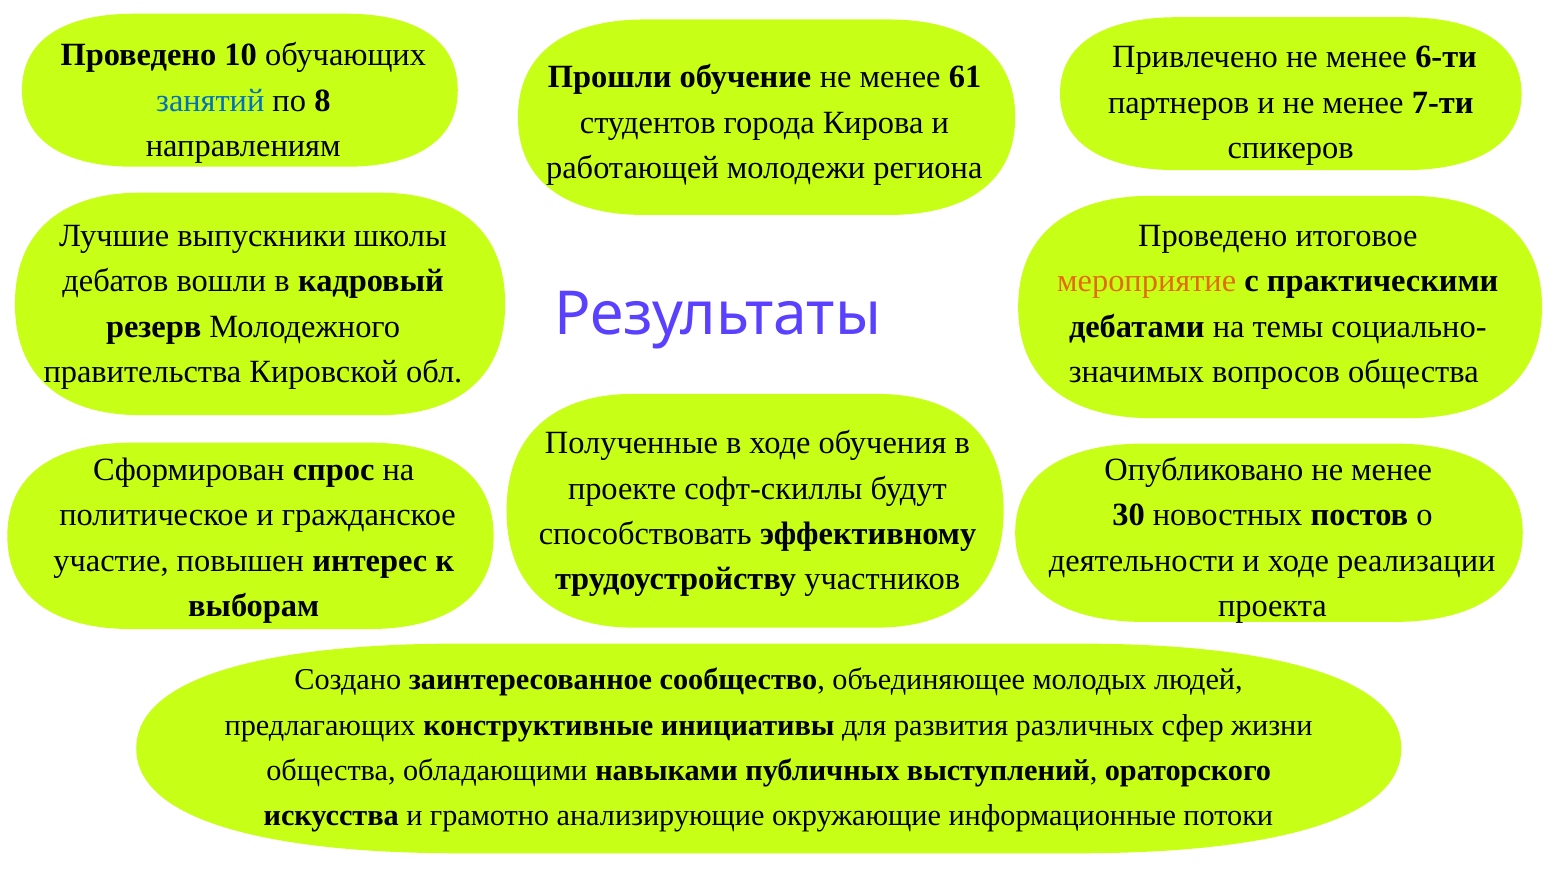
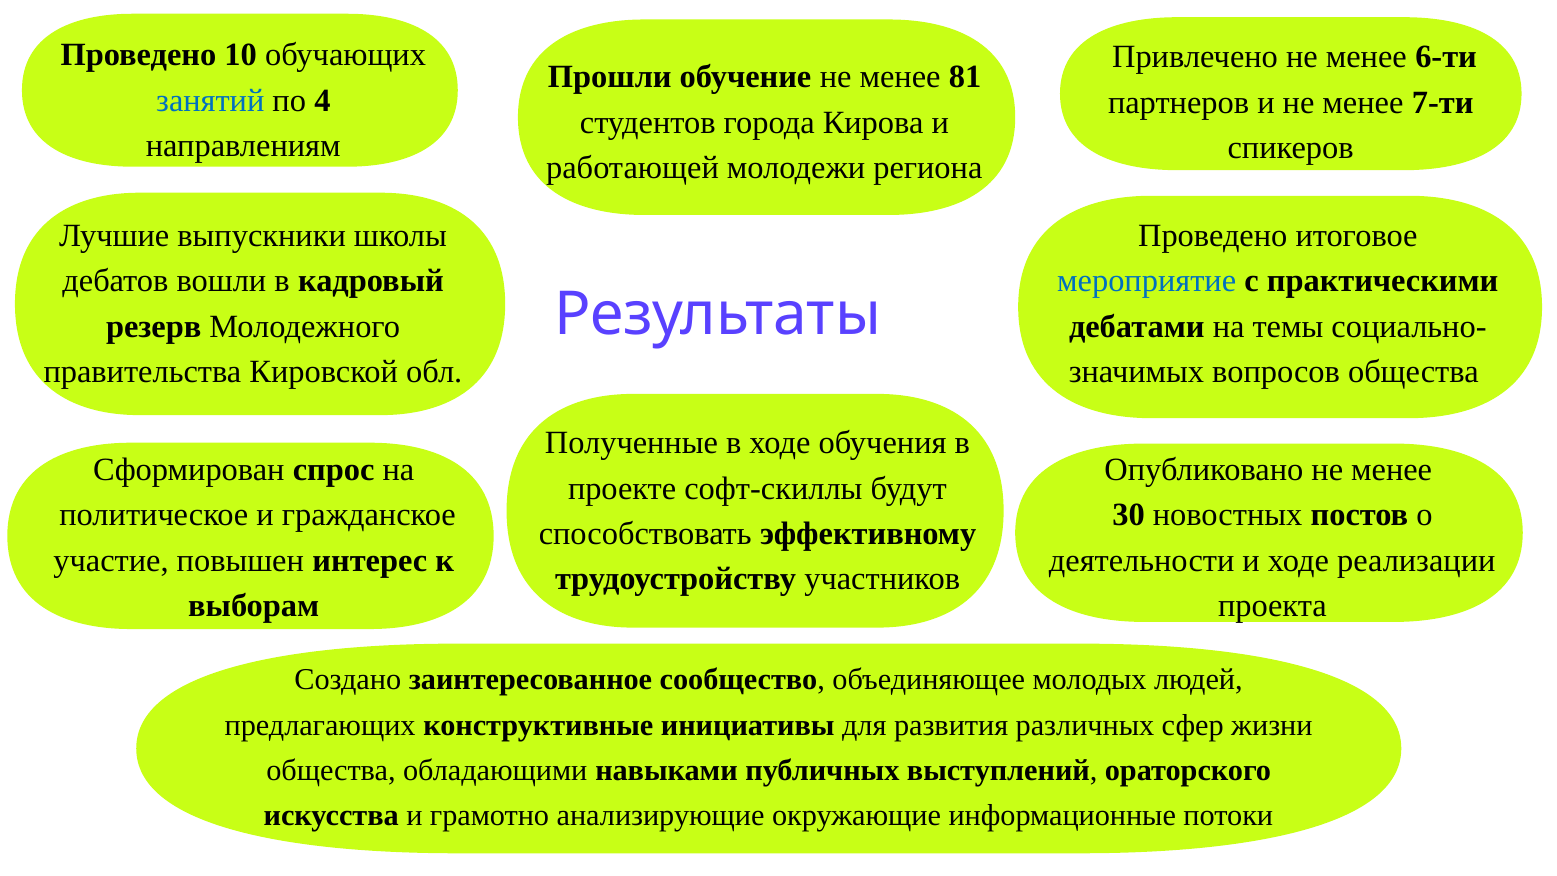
61: 61 -> 81
8: 8 -> 4
мероприятие colour: orange -> blue
